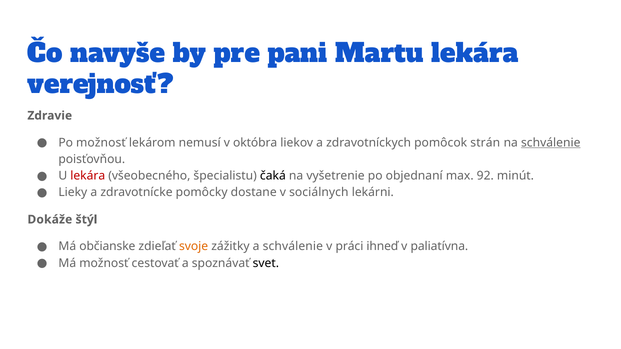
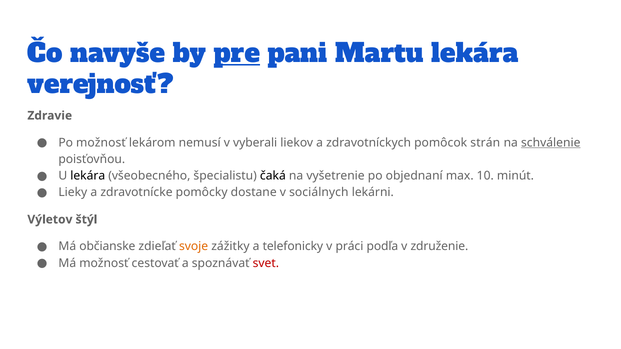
pre underline: none -> present
októbra: októbra -> vyberali
lekára at (88, 176) colour: red -> black
92: 92 -> 10
Dokáže: Dokáže -> Výletov
a schválenie: schválenie -> telefonicky
ihneď: ihneď -> podľa
paliatívna: paliatívna -> združenie
svet colour: black -> red
